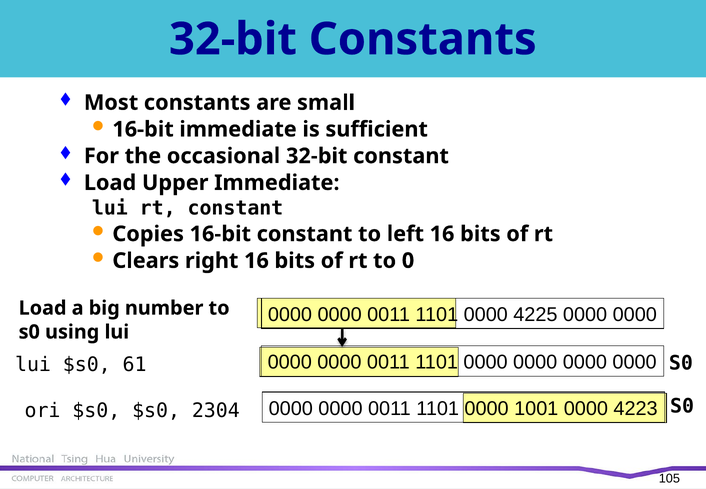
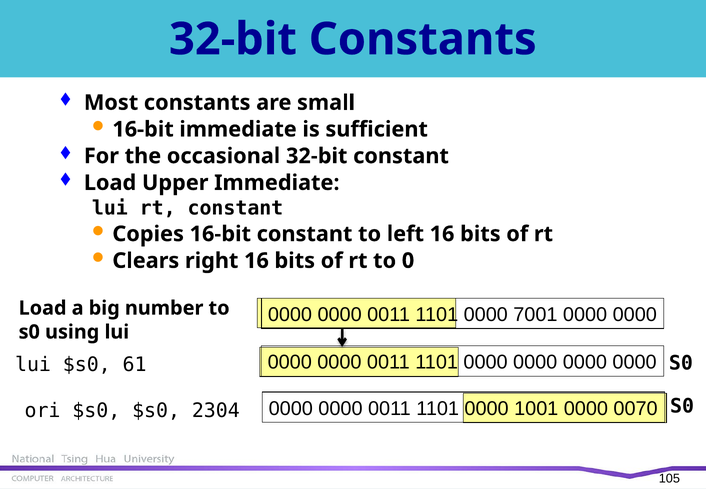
4225: 4225 -> 7001
4223: 4223 -> 0070
